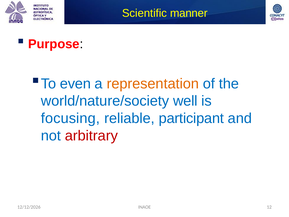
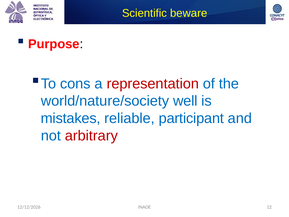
manner: manner -> beware
even: even -> cons
representation colour: orange -> red
focusing: focusing -> mistakes
